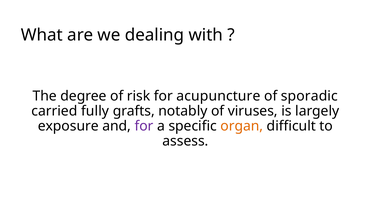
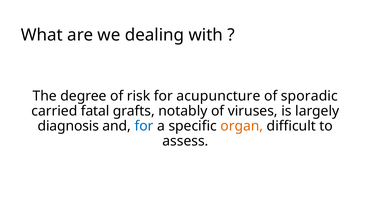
fully: fully -> fatal
exposure: exposure -> diagnosis
for at (144, 126) colour: purple -> blue
